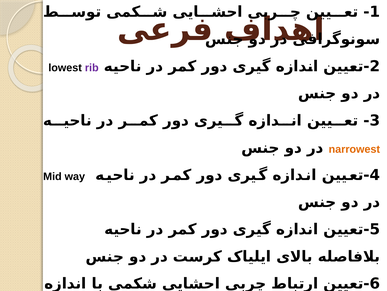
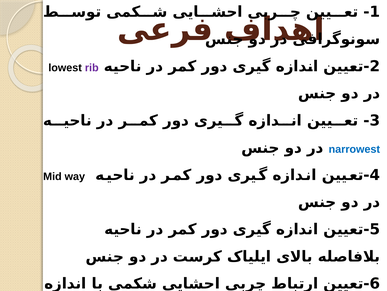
narrowest colour: orange -> blue
